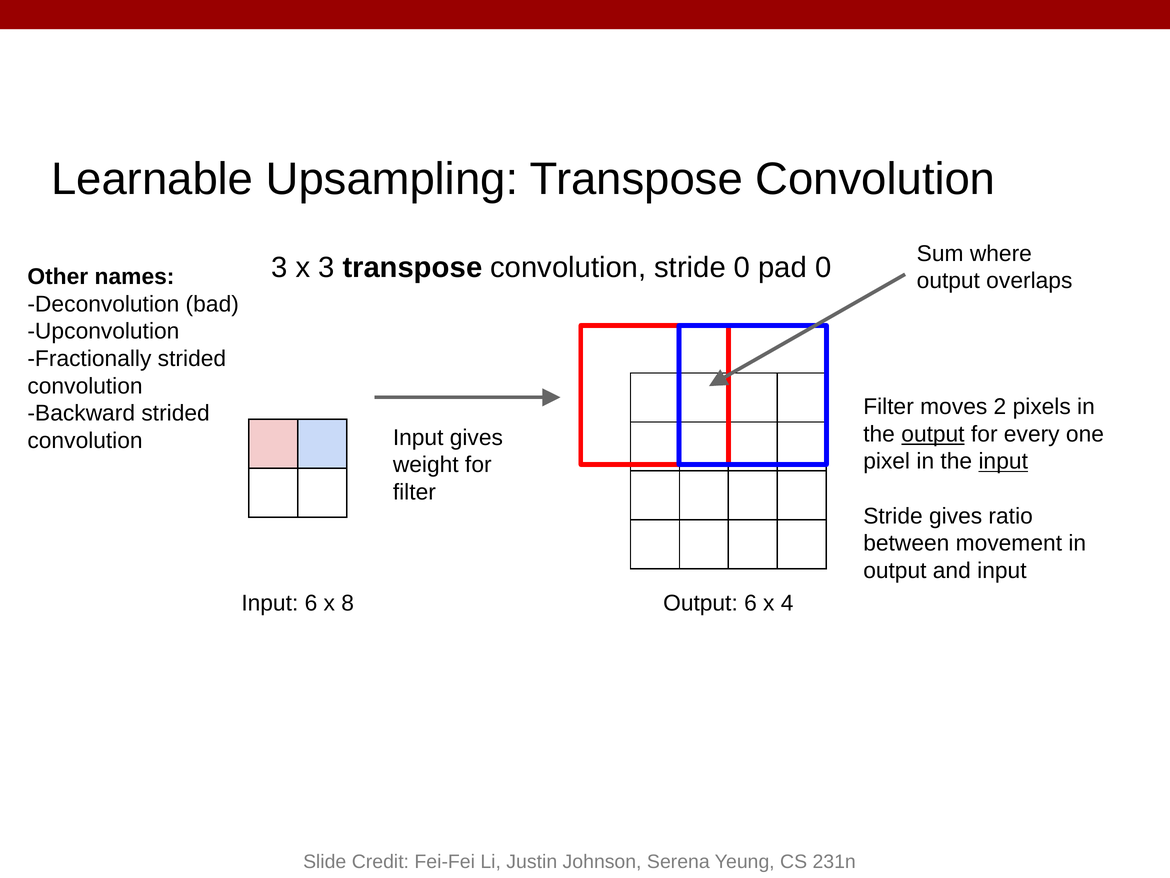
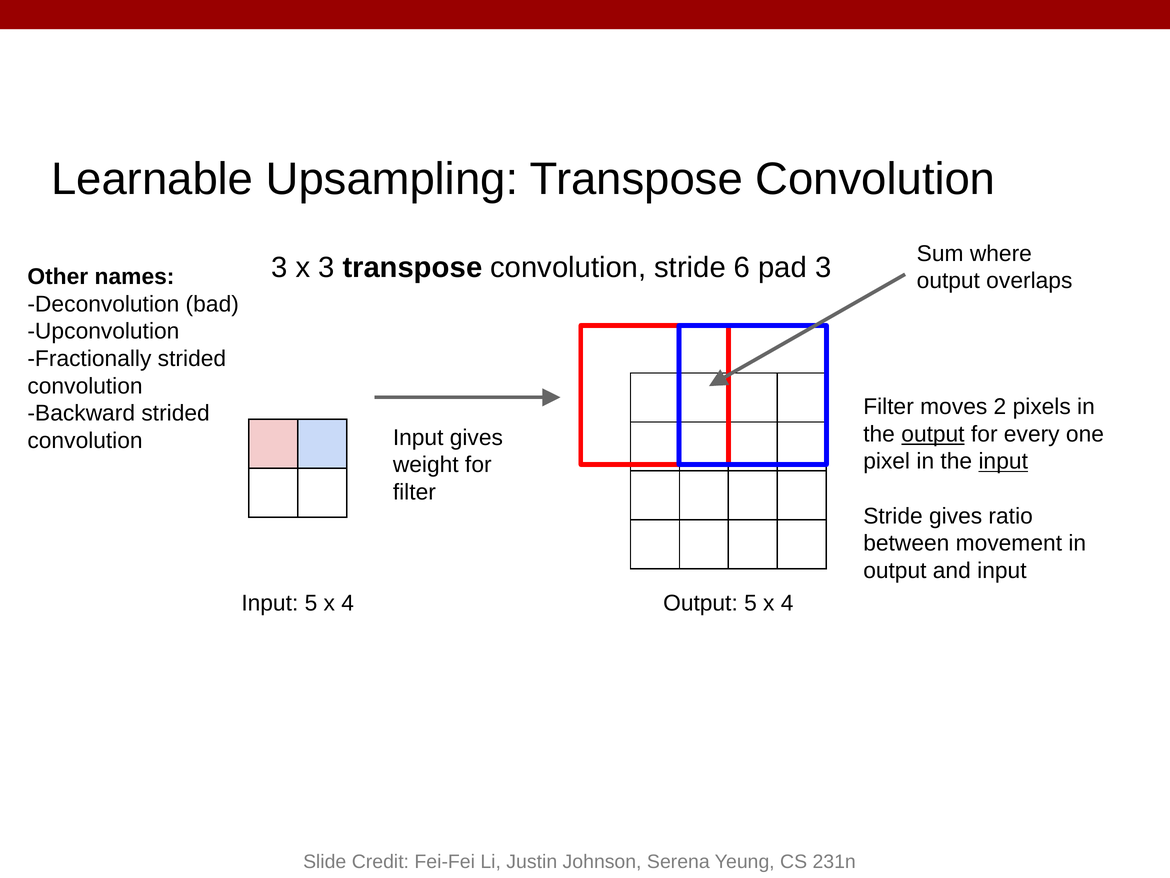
stride 0: 0 -> 6
pad 0: 0 -> 3
Input 6: 6 -> 5
8 at (348, 603): 8 -> 4
Output 6: 6 -> 5
